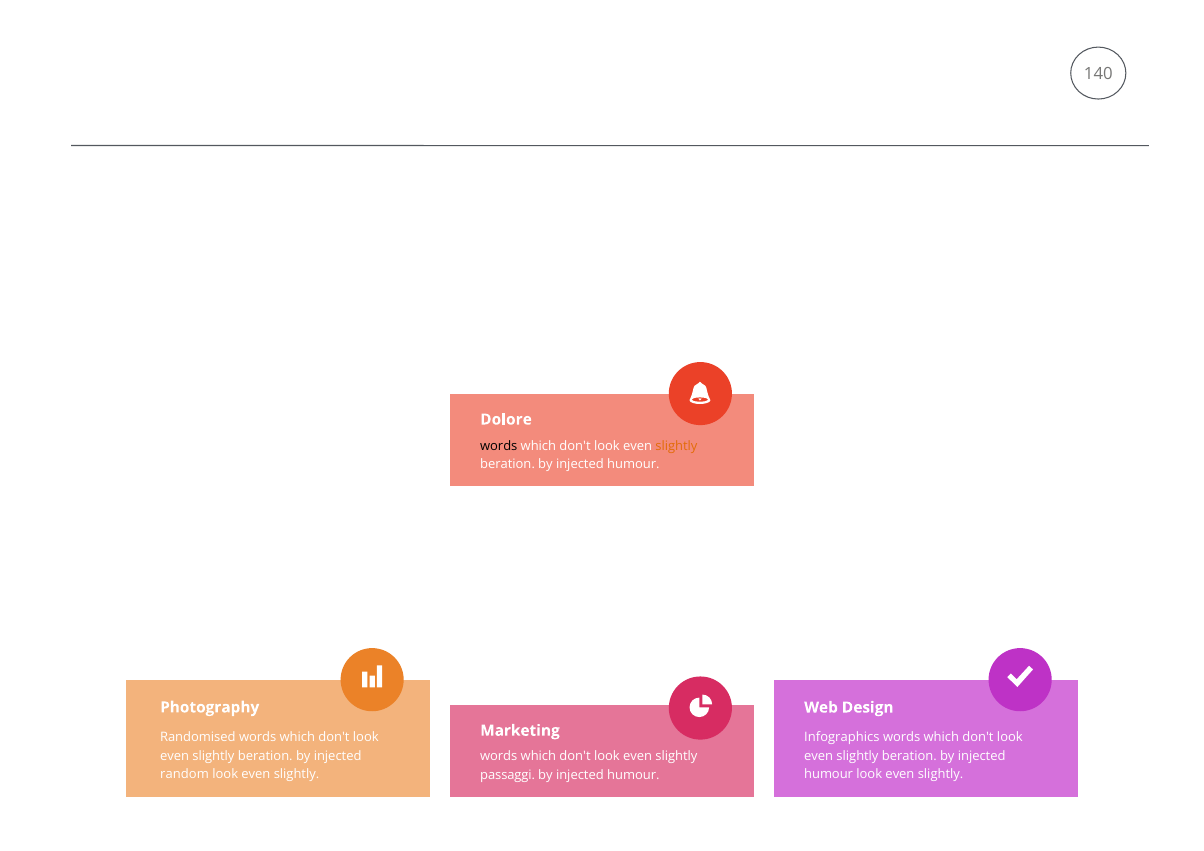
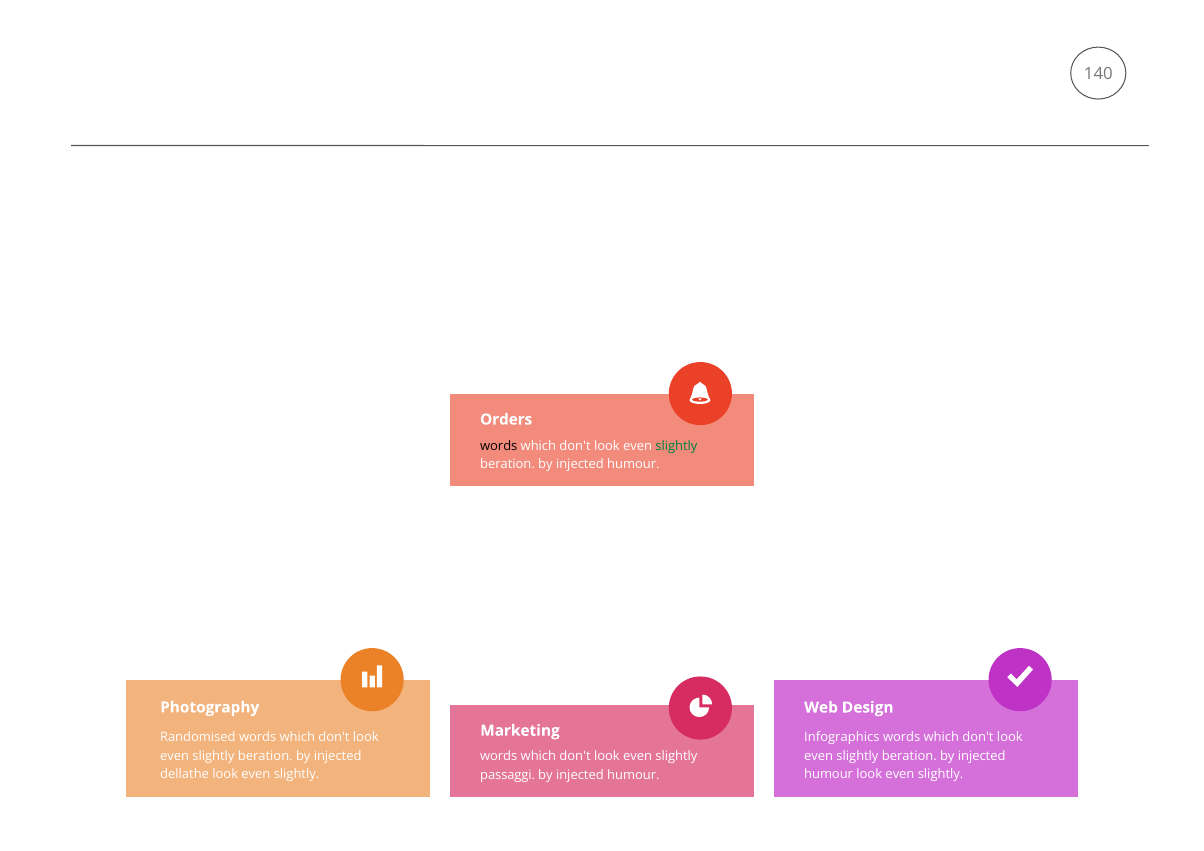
Dolore: Dolore -> Orders
slightly at (676, 446) colour: orange -> green
random: random -> dellathe
